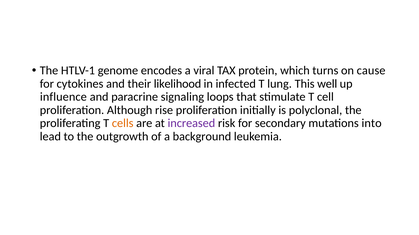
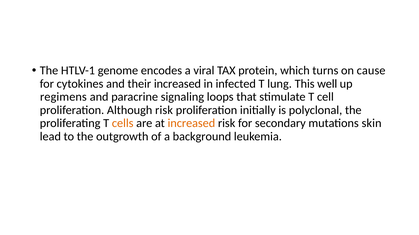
their likelihood: likelihood -> increased
influence: influence -> regimens
Although rise: rise -> risk
increased at (191, 124) colour: purple -> orange
into: into -> skin
